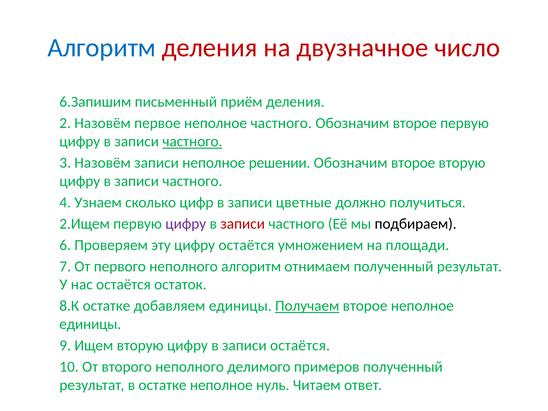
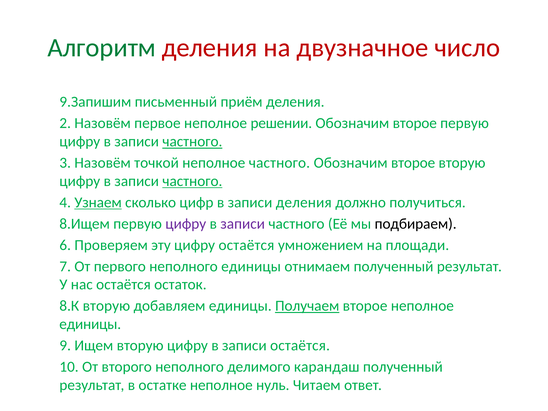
Алгоритм at (102, 48) colour: blue -> green
6.Запишим: 6.Запишим -> 9.Запишим
неполное частного: частного -> решении
Назовём записи: записи -> точкой
неполное решении: решении -> частного
частного at (192, 181) underline: none -> present
Узнаем underline: none -> present
записи цветные: цветные -> деления
2.Ищем: 2.Ищем -> 8.Ищем
записи at (243, 224) colour: red -> purple
неполного алгоритм: алгоритм -> единицы
8.К остатке: остатке -> вторую
примеров: примеров -> карандаш
